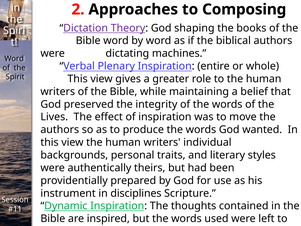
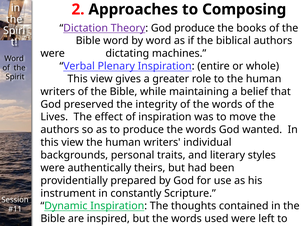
God shaping: shaping -> produce
disciplines: disciplines -> constantly
